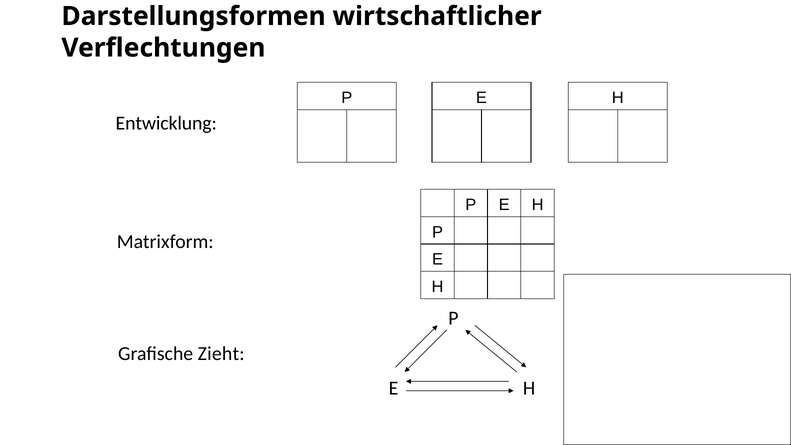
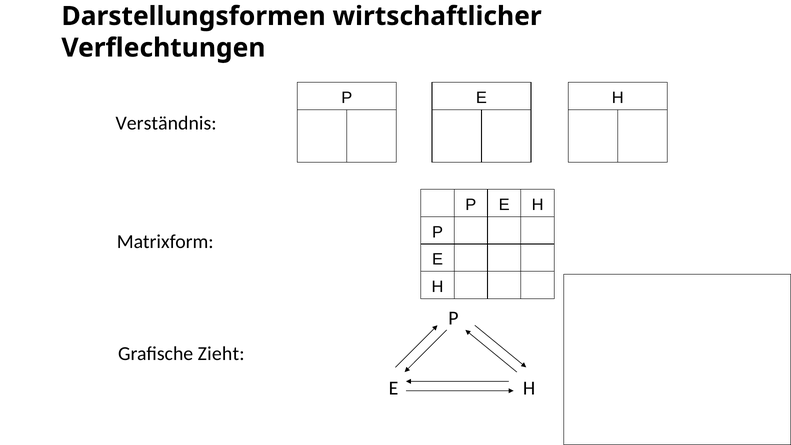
Entwicklung: Entwicklung -> Verständnis
